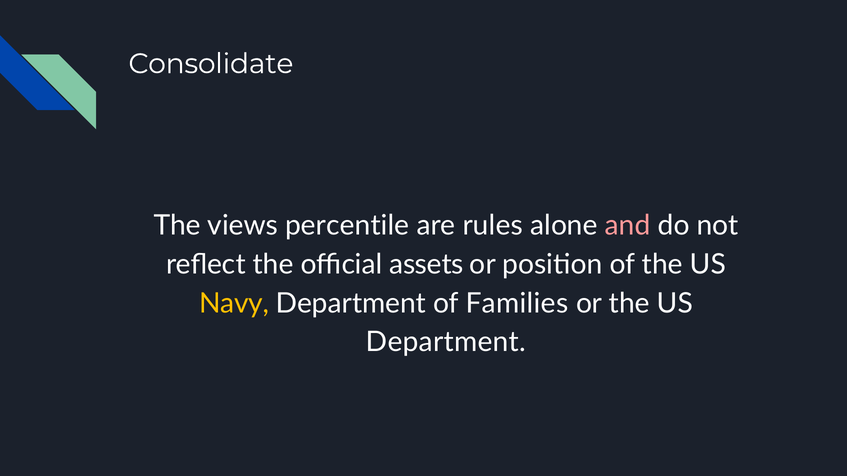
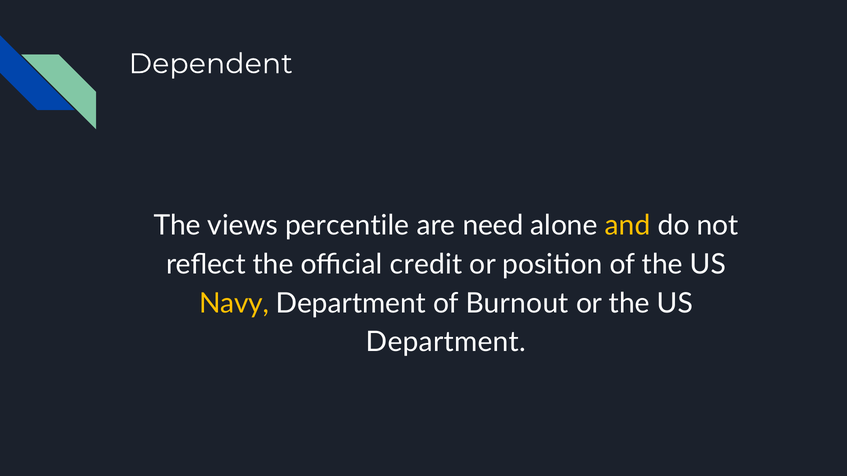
Consolidate: Consolidate -> Dependent
rules: rules -> need
and colour: pink -> yellow
assets: assets -> credit
Families: Families -> Burnout
